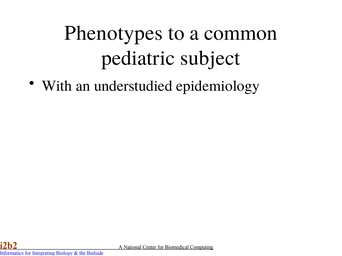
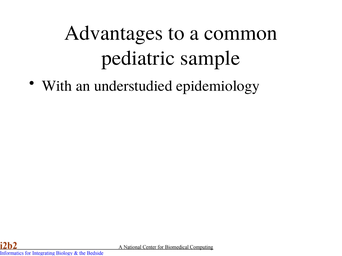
Phenotypes: Phenotypes -> Advantages
subject: subject -> sample
